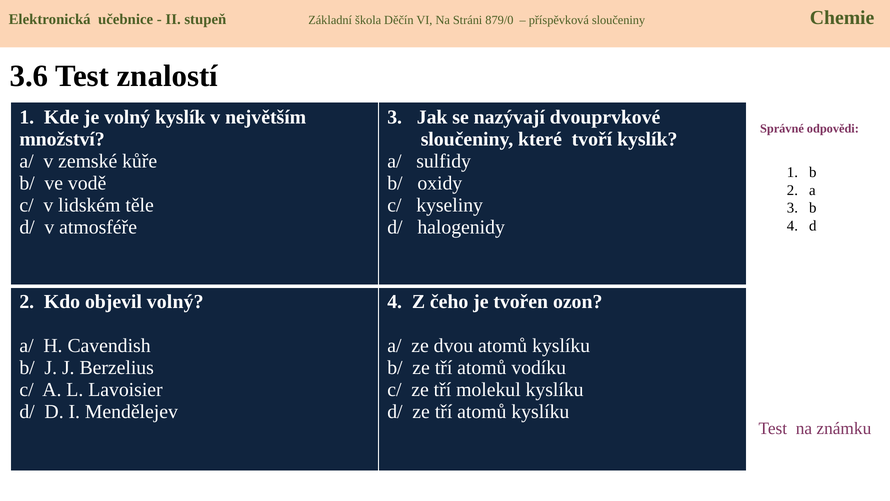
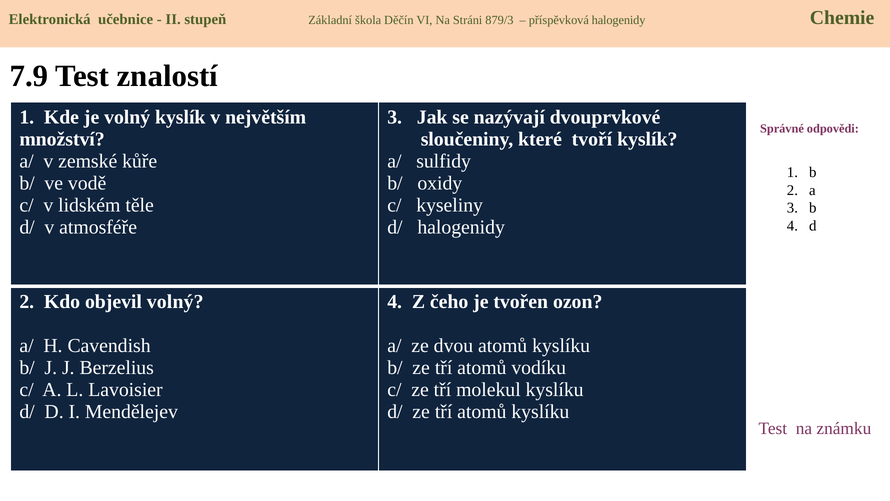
879/0: 879/0 -> 879/3
příspěvková sloučeniny: sloučeniny -> halogenidy
3.6: 3.6 -> 7.9
